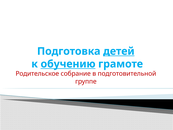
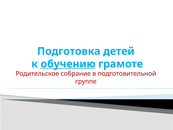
детей underline: present -> none
